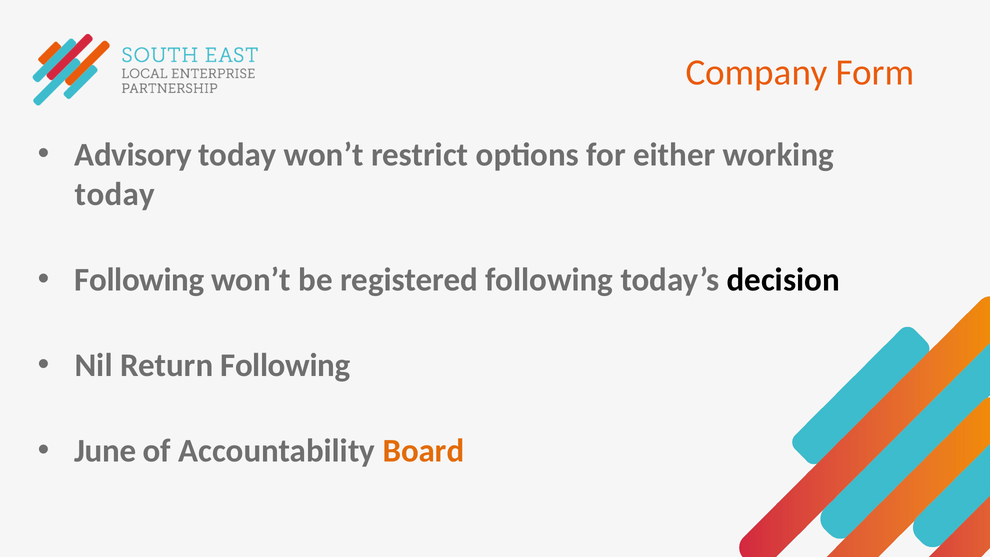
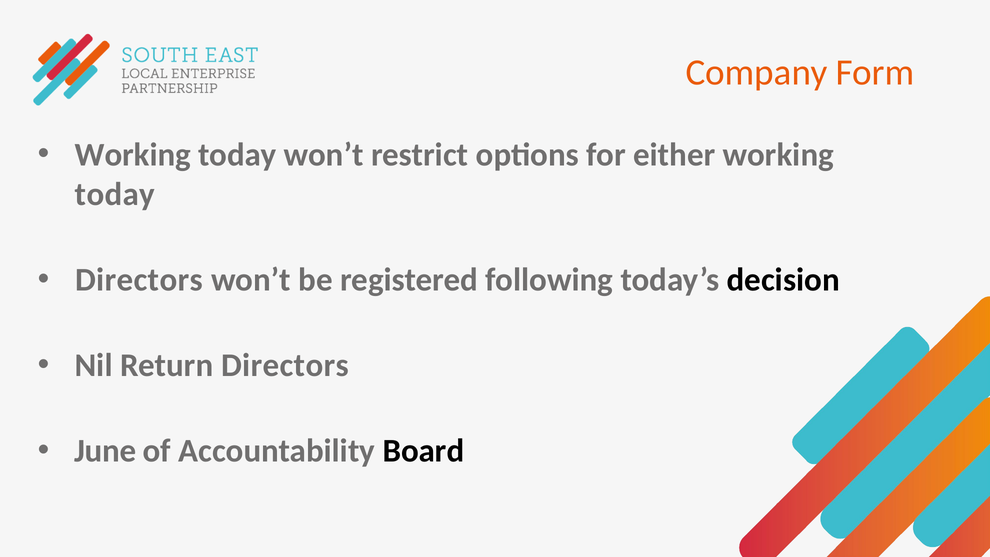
Advisory at (133, 155): Advisory -> Working
Following at (139, 280): Following -> Directors
Return Following: Following -> Directors
Board colour: orange -> black
